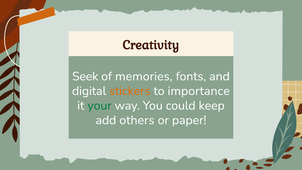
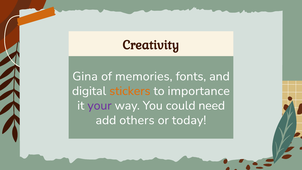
Seek: Seek -> Gina
your colour: green -> purple
keep: keep -> need
paper: paper -> today
